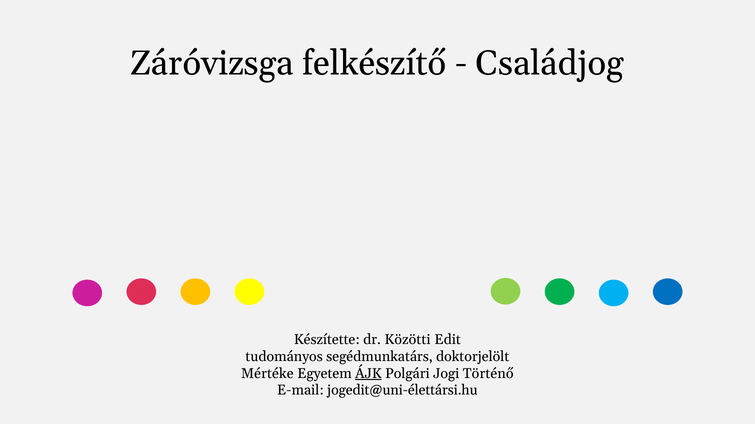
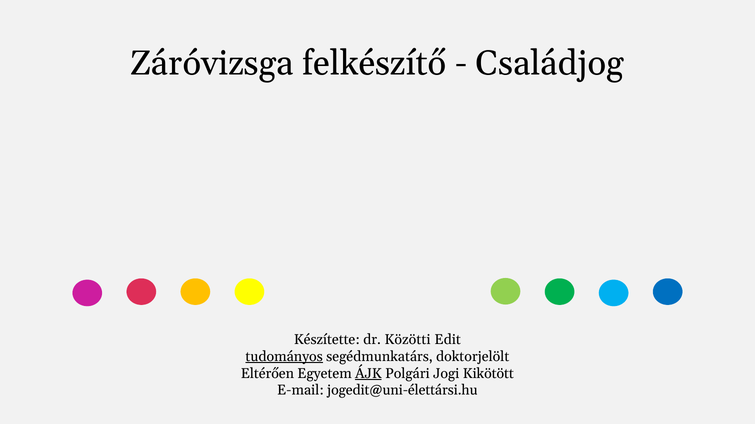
tudományos underline: none -> present
Mértéke: Mértéke -> Eltérően
Történő: Történő -> Kikötött
